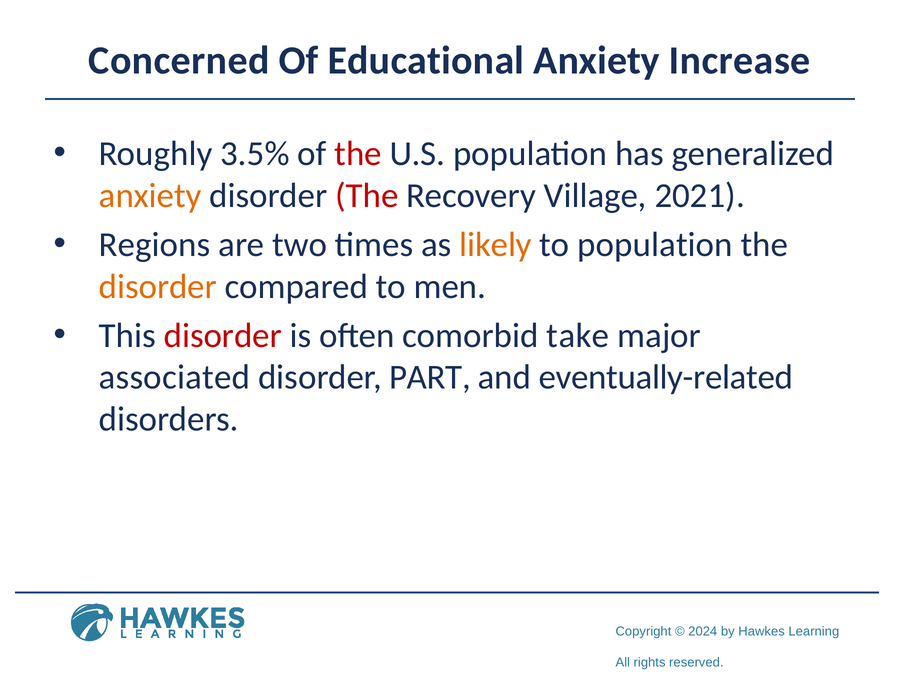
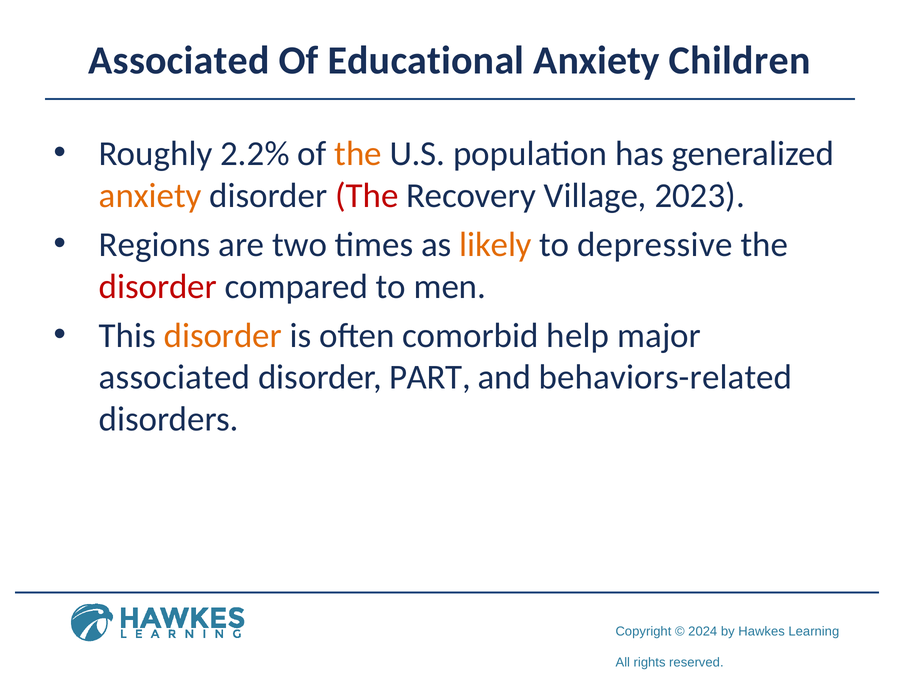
Concerned at (179, 61): Concerned -> Associated
Increase: Increase -> Children
3.5%: 3.5% -> 2.2%
the at (358, 154) colour: red -> orange
2021: 2021 -> 2023
to population: population -> depressive
disorder at (158, 287) colour: orange -> red
disorder at (223, 336) colour: red -> orange
take: take -> help
eventually-related: eventually-related -> behaviors-related
